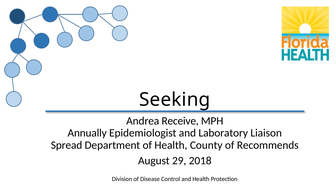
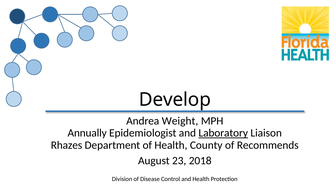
Seeking: Seeking -> Develop
Receive: Receive -> Weight
Laboratory underline: none -> present
Spread: Spread -> Rhazes
29: 29 -> 23
